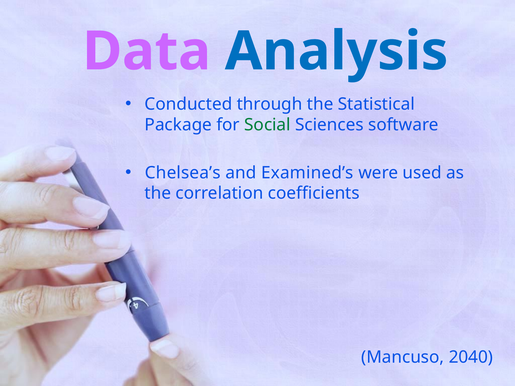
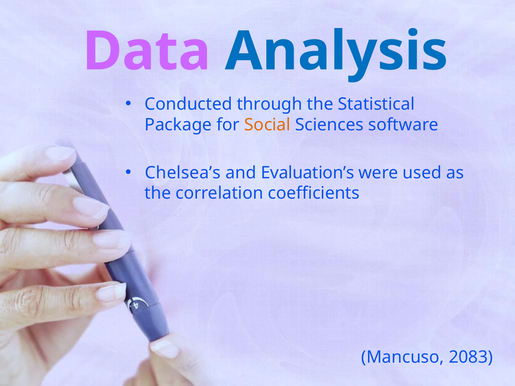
Social colour: green -> orange
Examined’s: Examined’s -> Evaluation’s
2040: 2040 -> 2083
